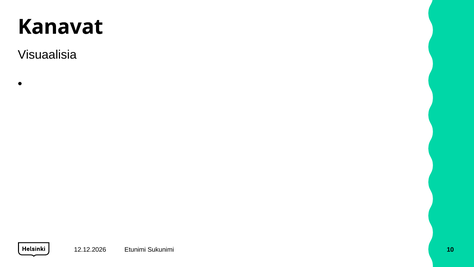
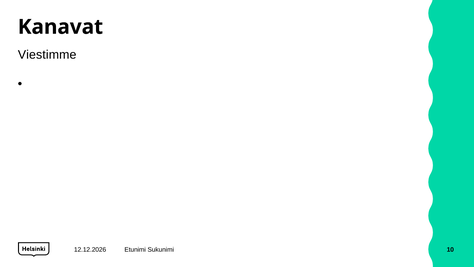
Visuaalisia: Visuaalisia -> Viestimme
